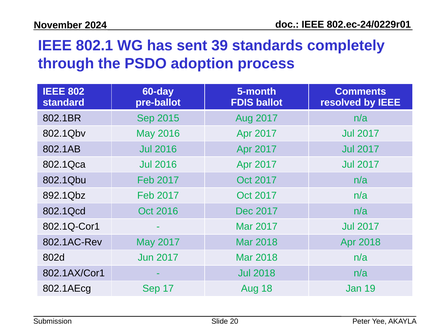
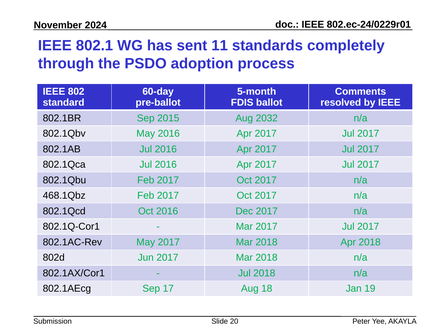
39: 39 -> 11
Aug 2017: 2017 -> 2032
892.1Qbz: 892.1Qbz -> 468.1Qbz
